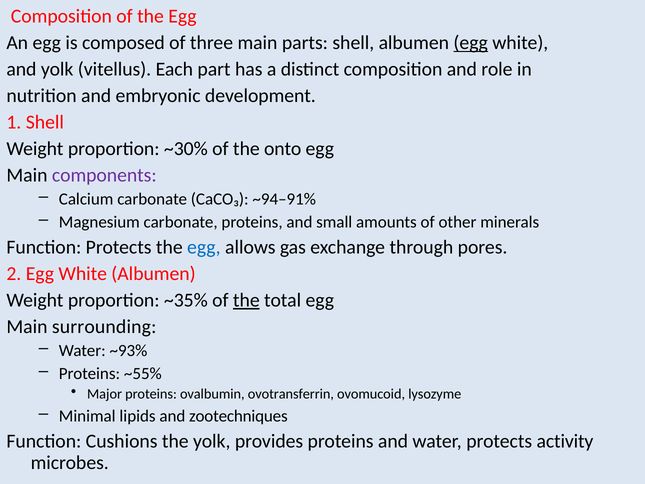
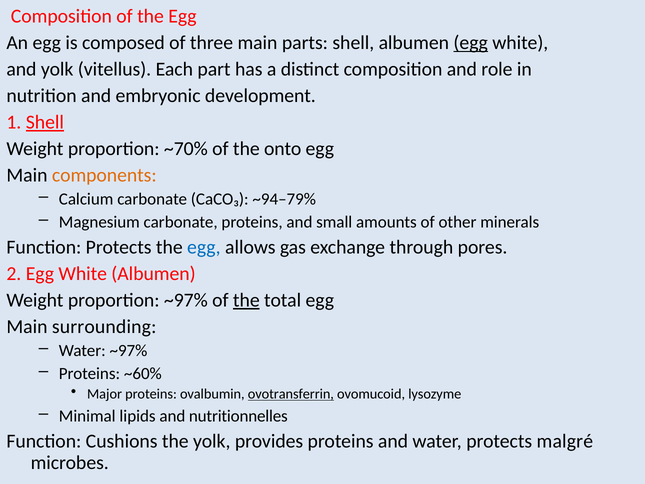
Shell at (45, 122) underline: none -> present
~30%: ~30% -> ~70%
components colour: purple -> orange
~94–91%: ~94–91% -> ~94–79%
proportion ~35%: ~35% -> ~97%
Water ~93%: ~93% -> ~97%
~55%: ~55% -> ~60%
ovotransferrin underline: none -> present
zootechniques: zootechniques -> nutritionnelles
activity: activity -> malgré
